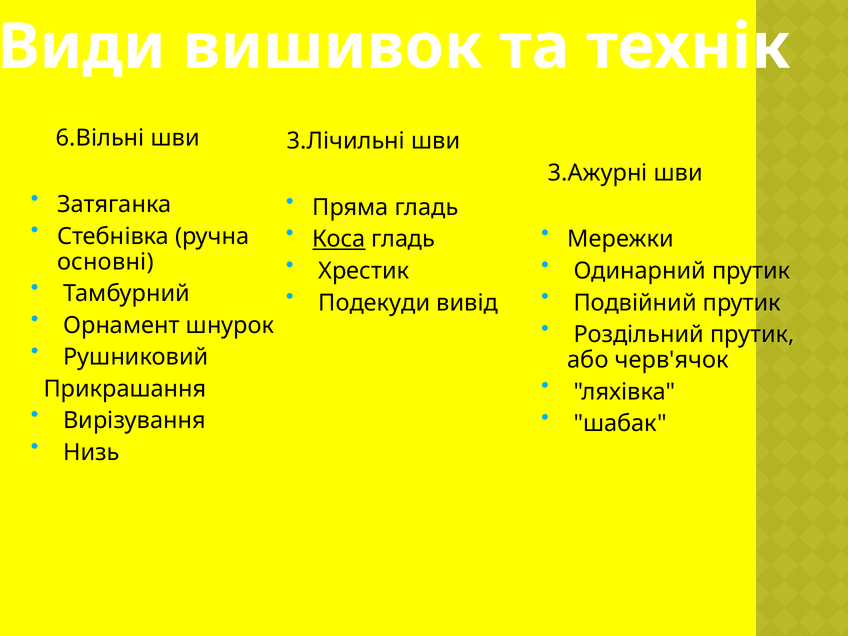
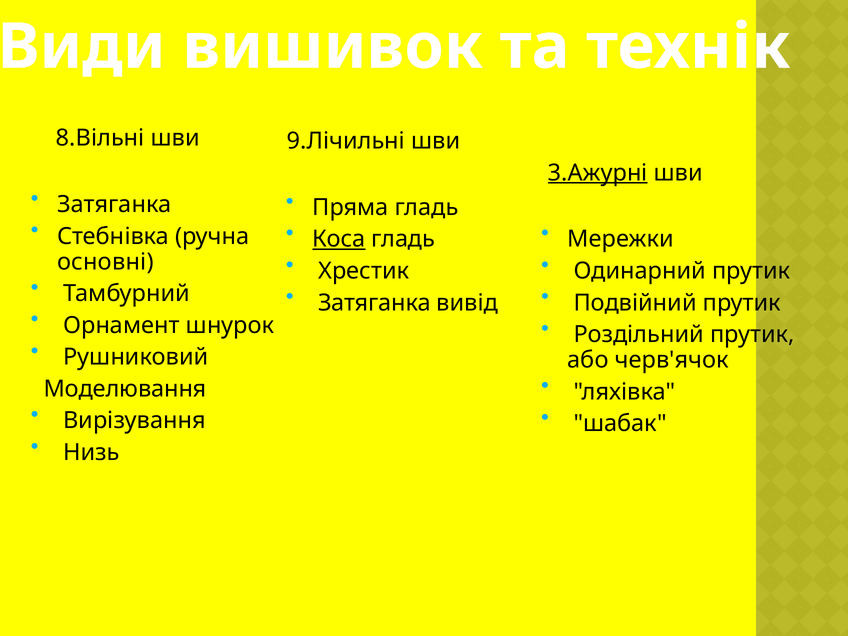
6.Вільні: 6.Вільні -> 8.Вільні
3.Лічильні: 3.Лічильні -> 9.Лічильні
3.Ажурні underline: none -> present
Подекуди at (374, 303): Подекуди -> Затяганка
Прикрашання: Прикрашання -> Моделювання
